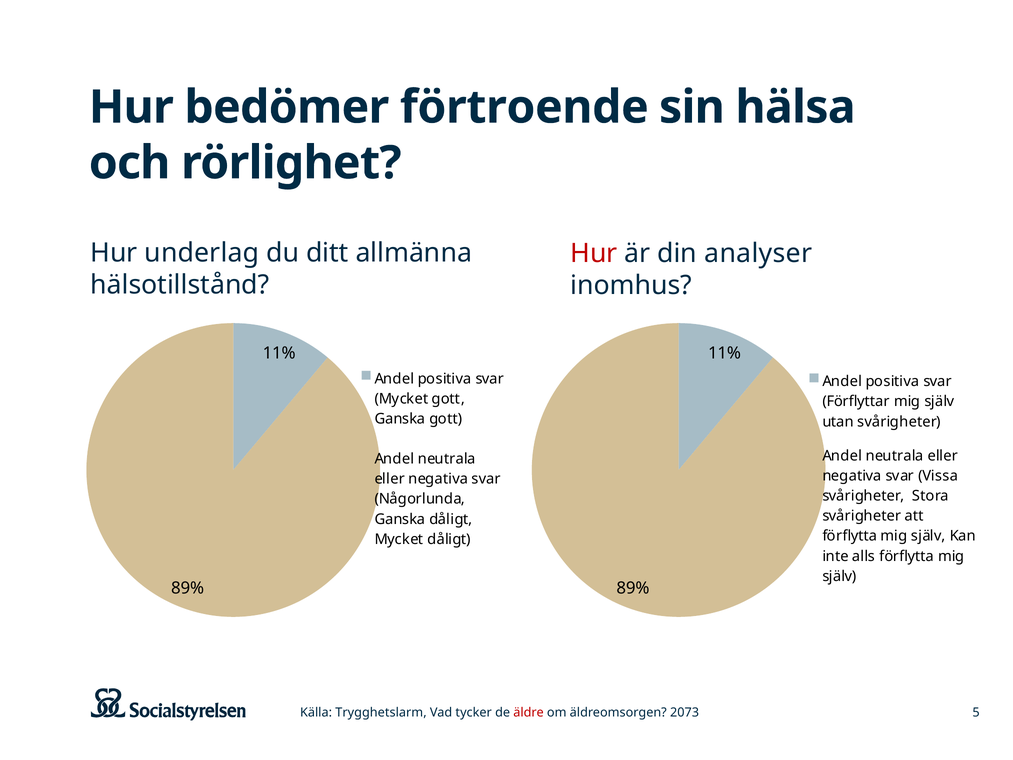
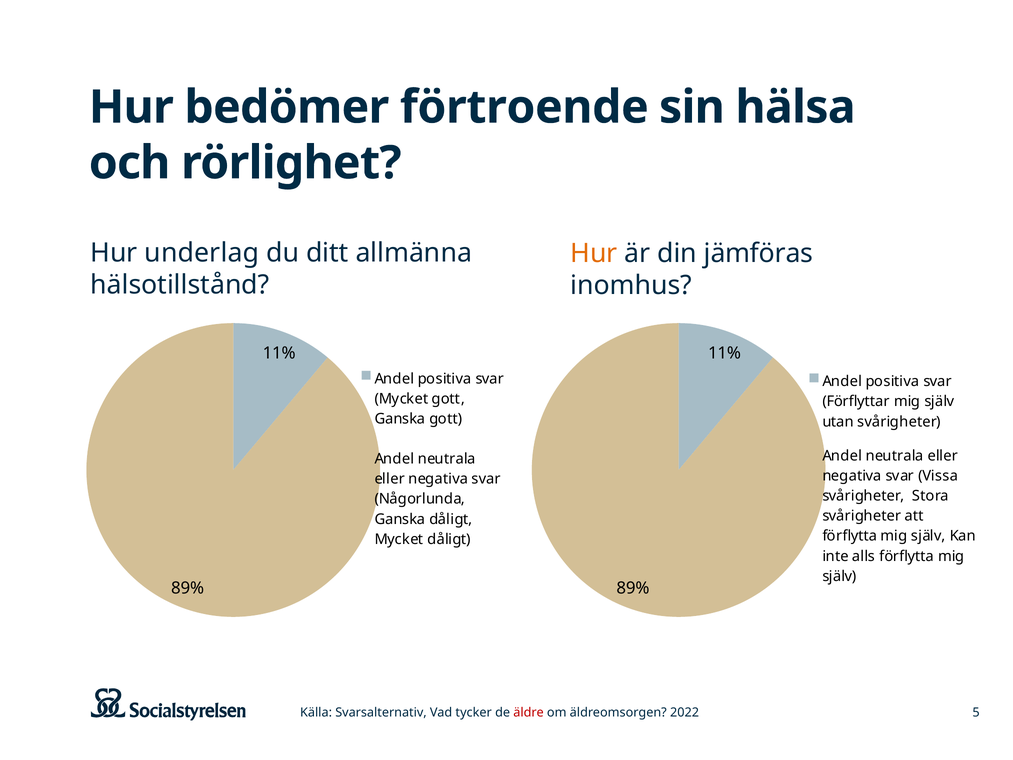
Hur at (594, 253) colour: red -> orange
analyser: analyser -> jämföras
Trygghetslarm: Trygghetslarm -> Svarsalternativ
2073: 2073 -> 2022
